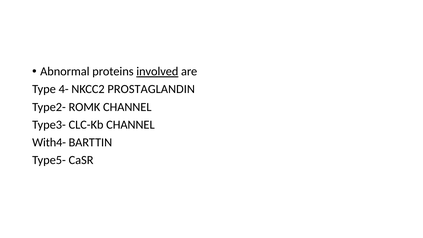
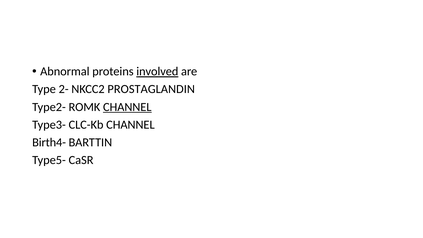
4-: 4- -> 2-
CHANNEL at (127, 107) underline: none -> present
With4-: With4- -> Birth4-
